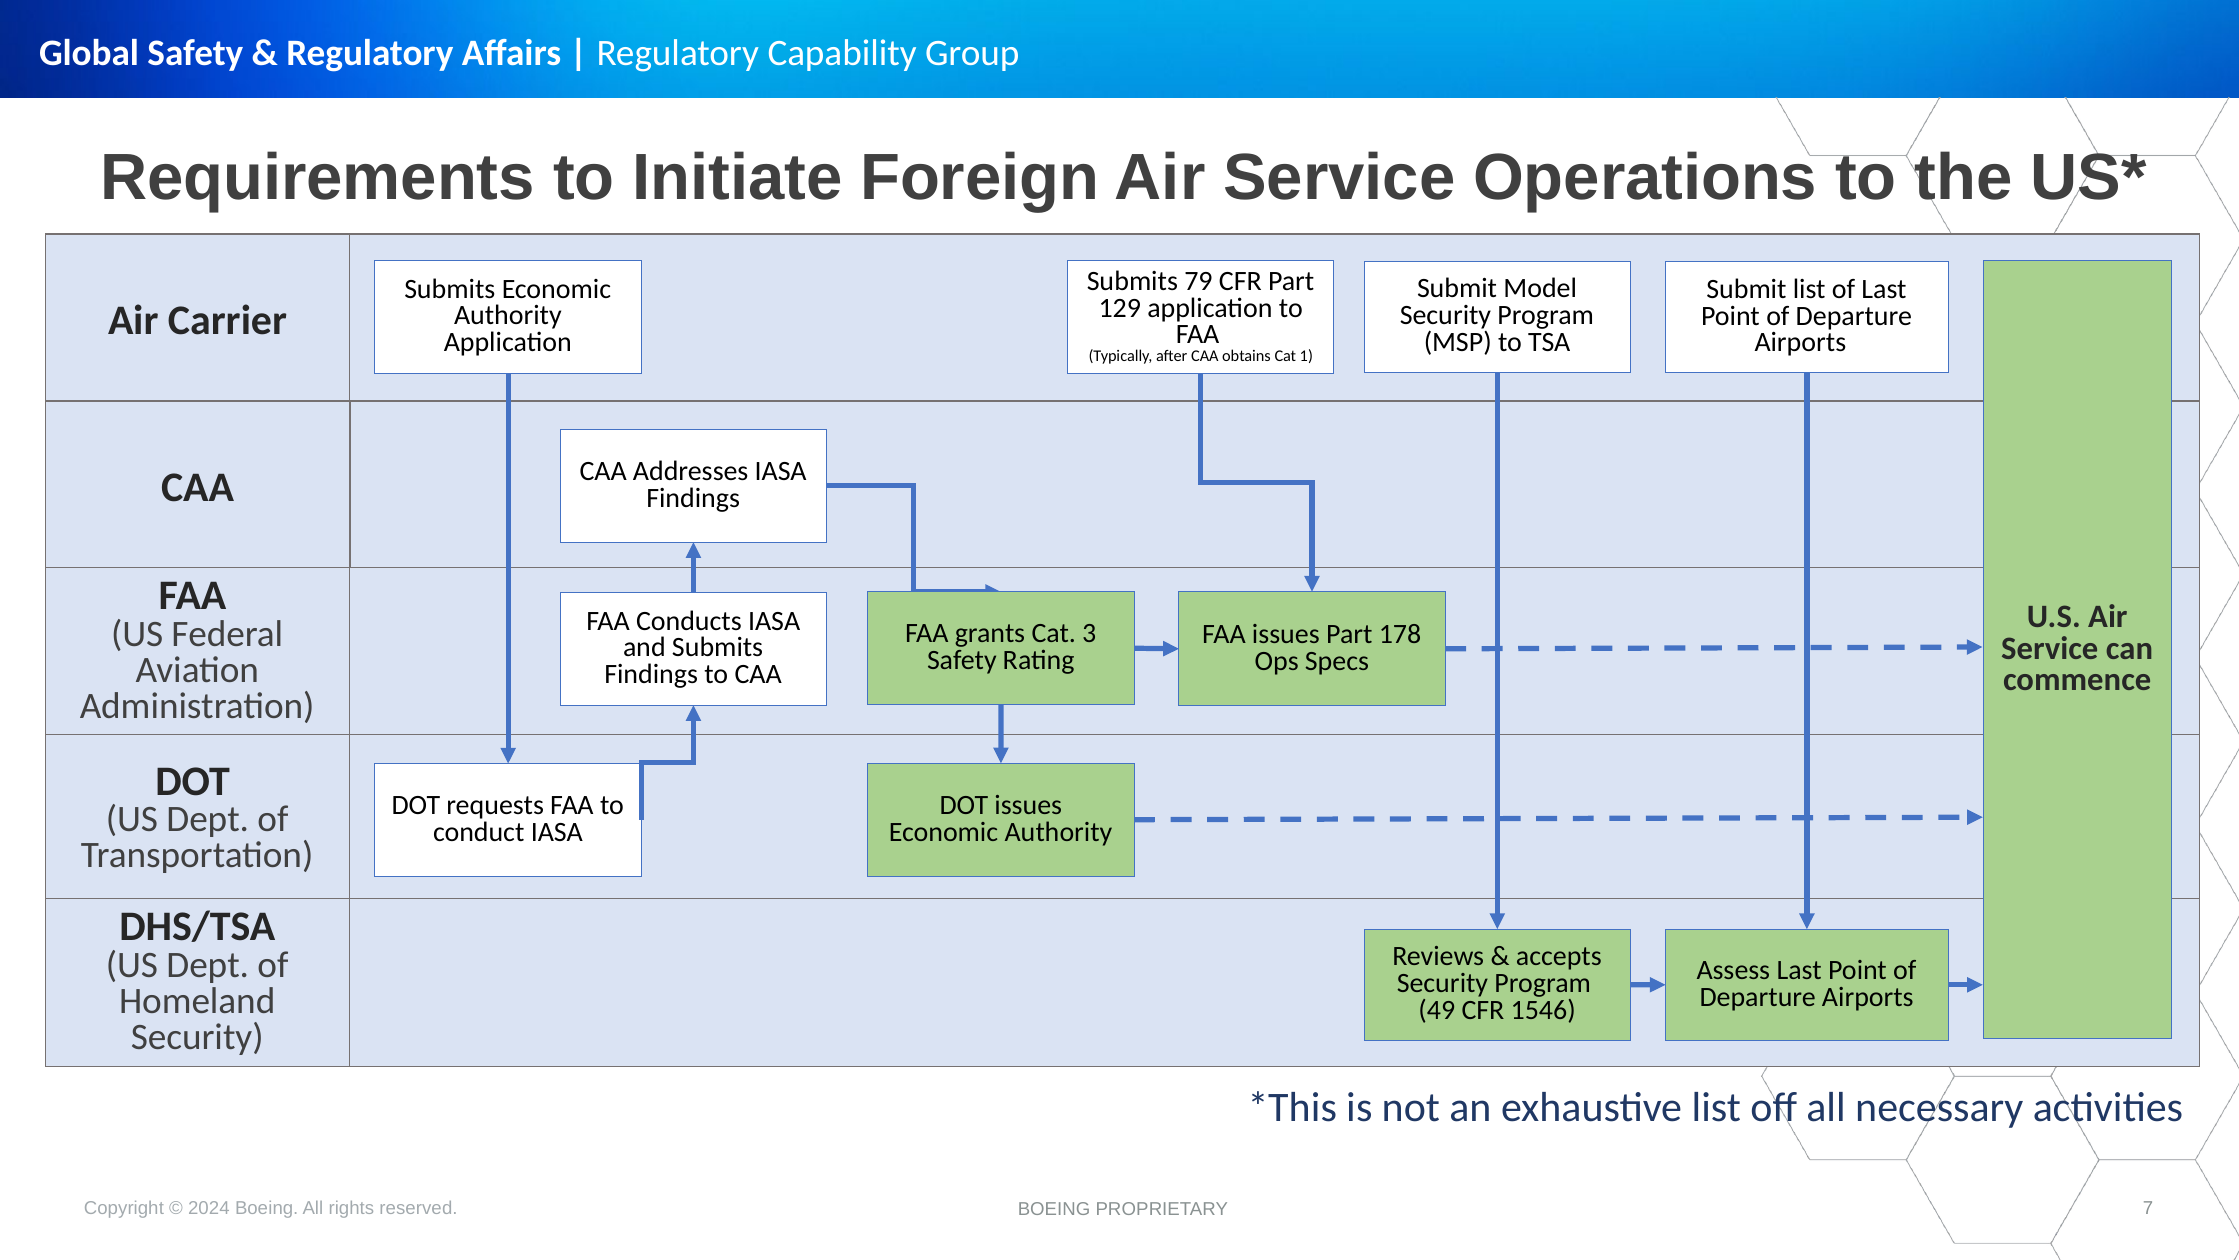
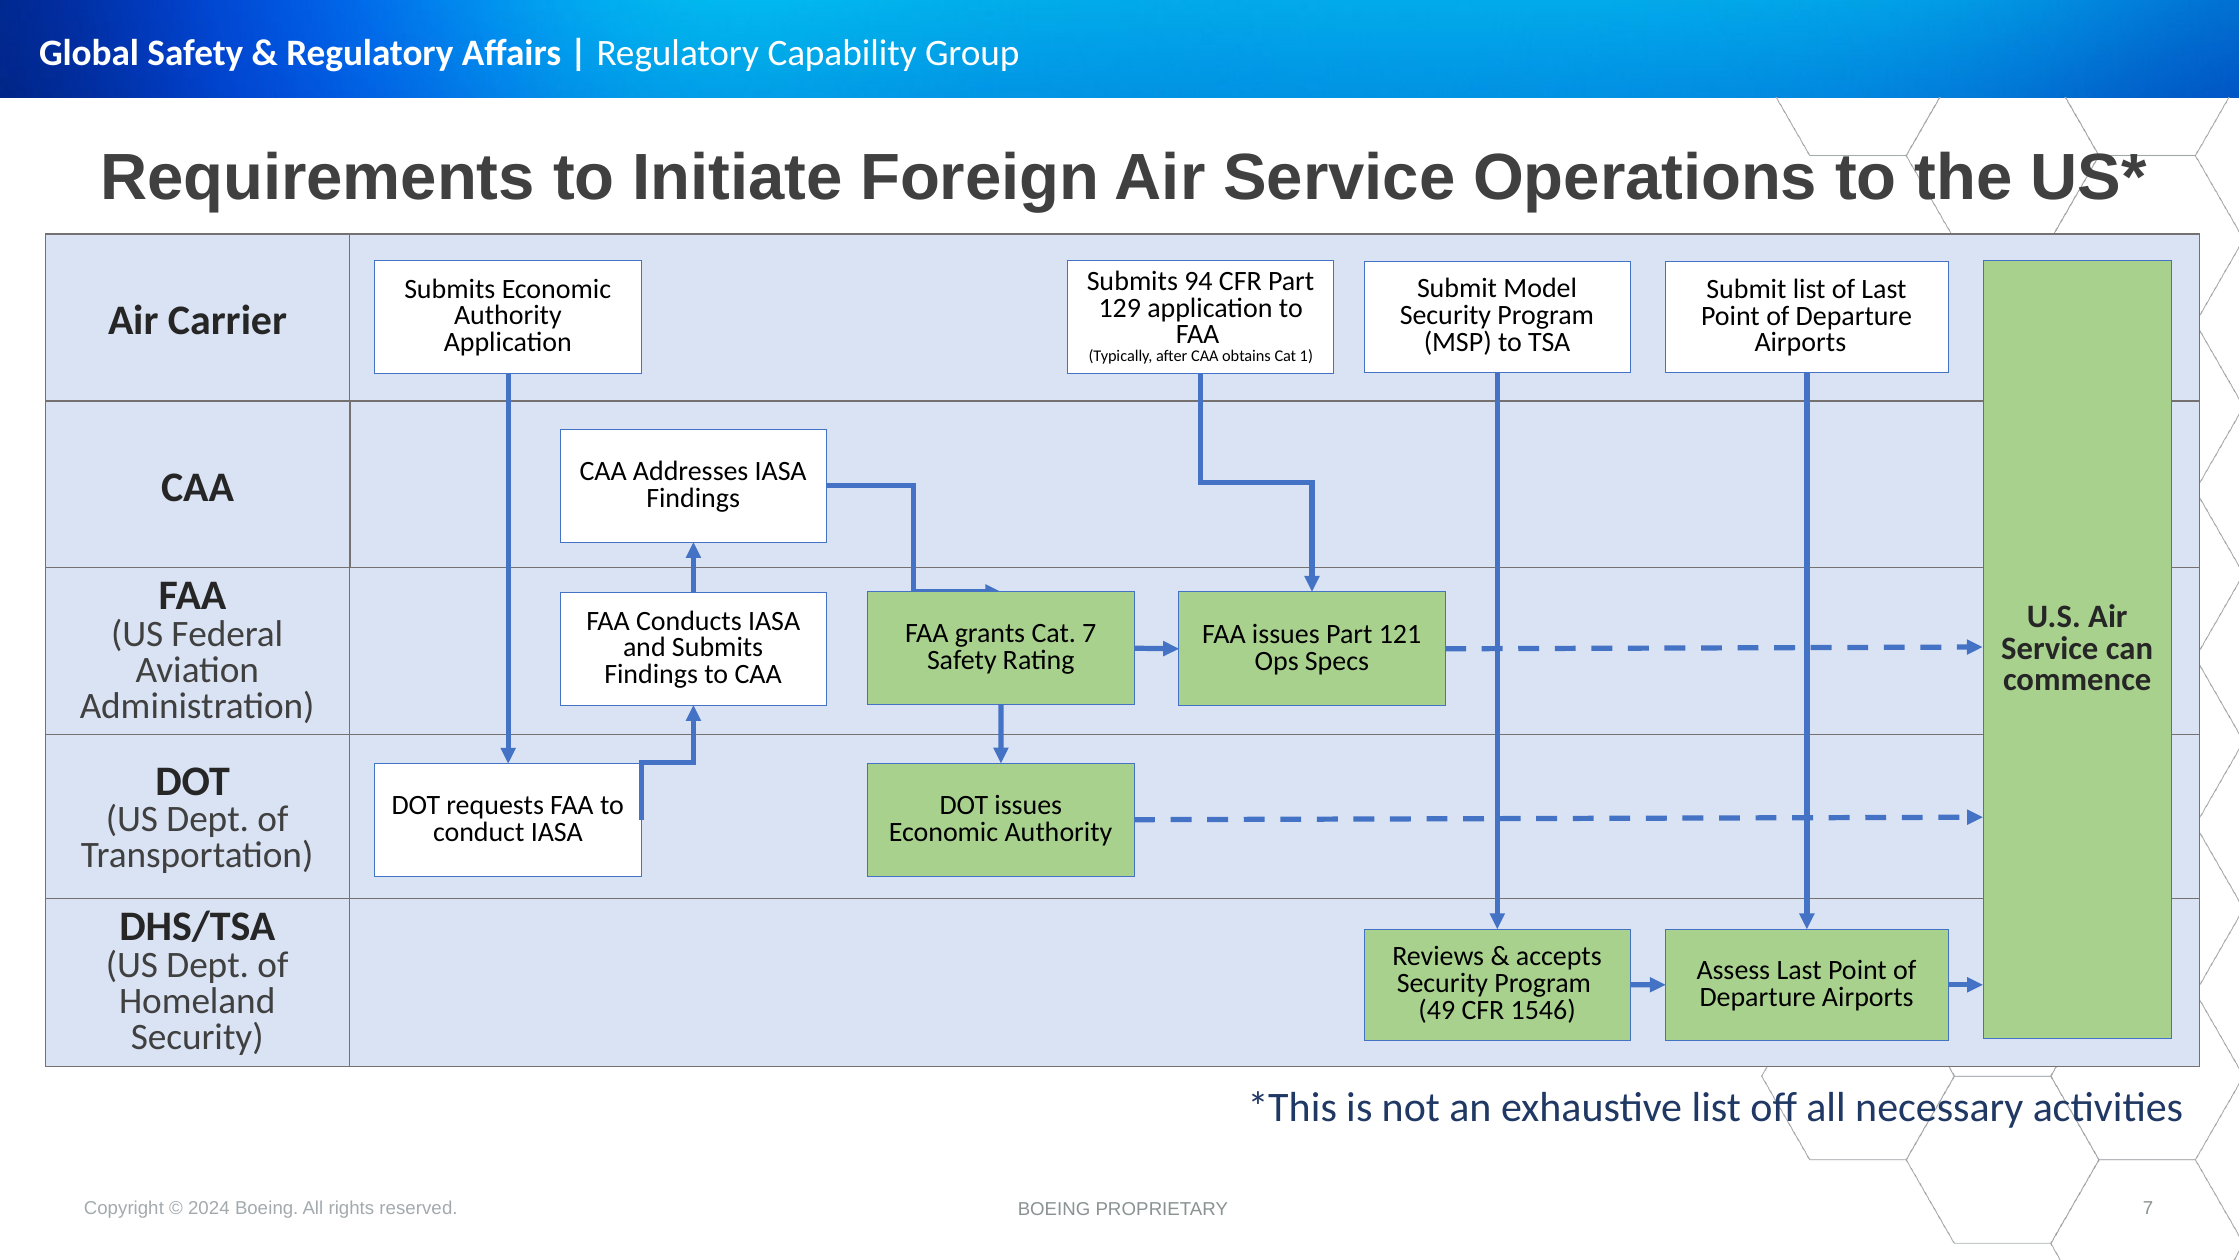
79: 79 -> 94
Cat 3: 3 -> 7
178: 178 -> 121
